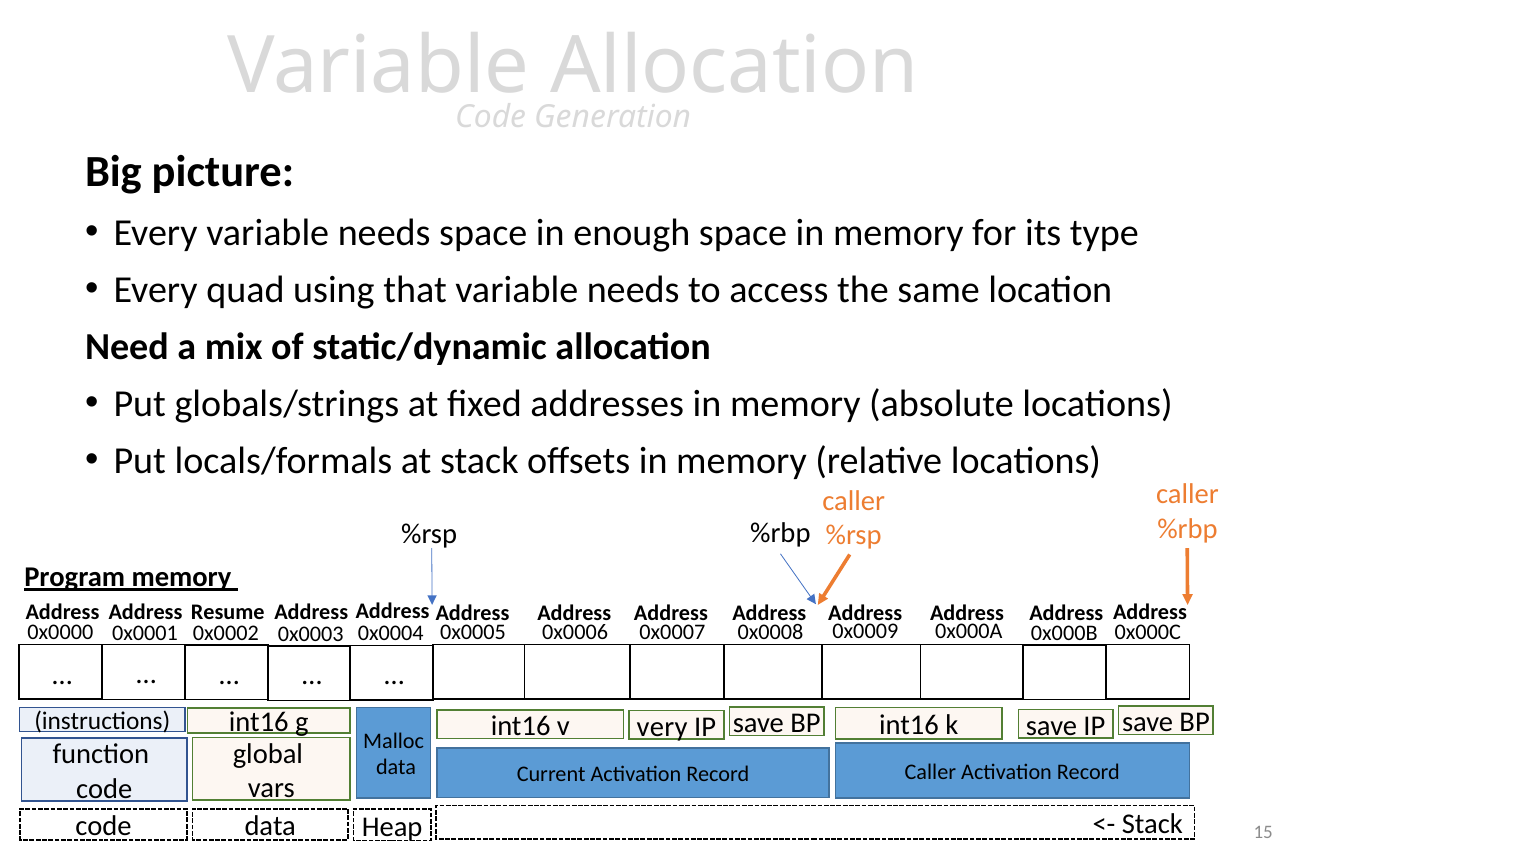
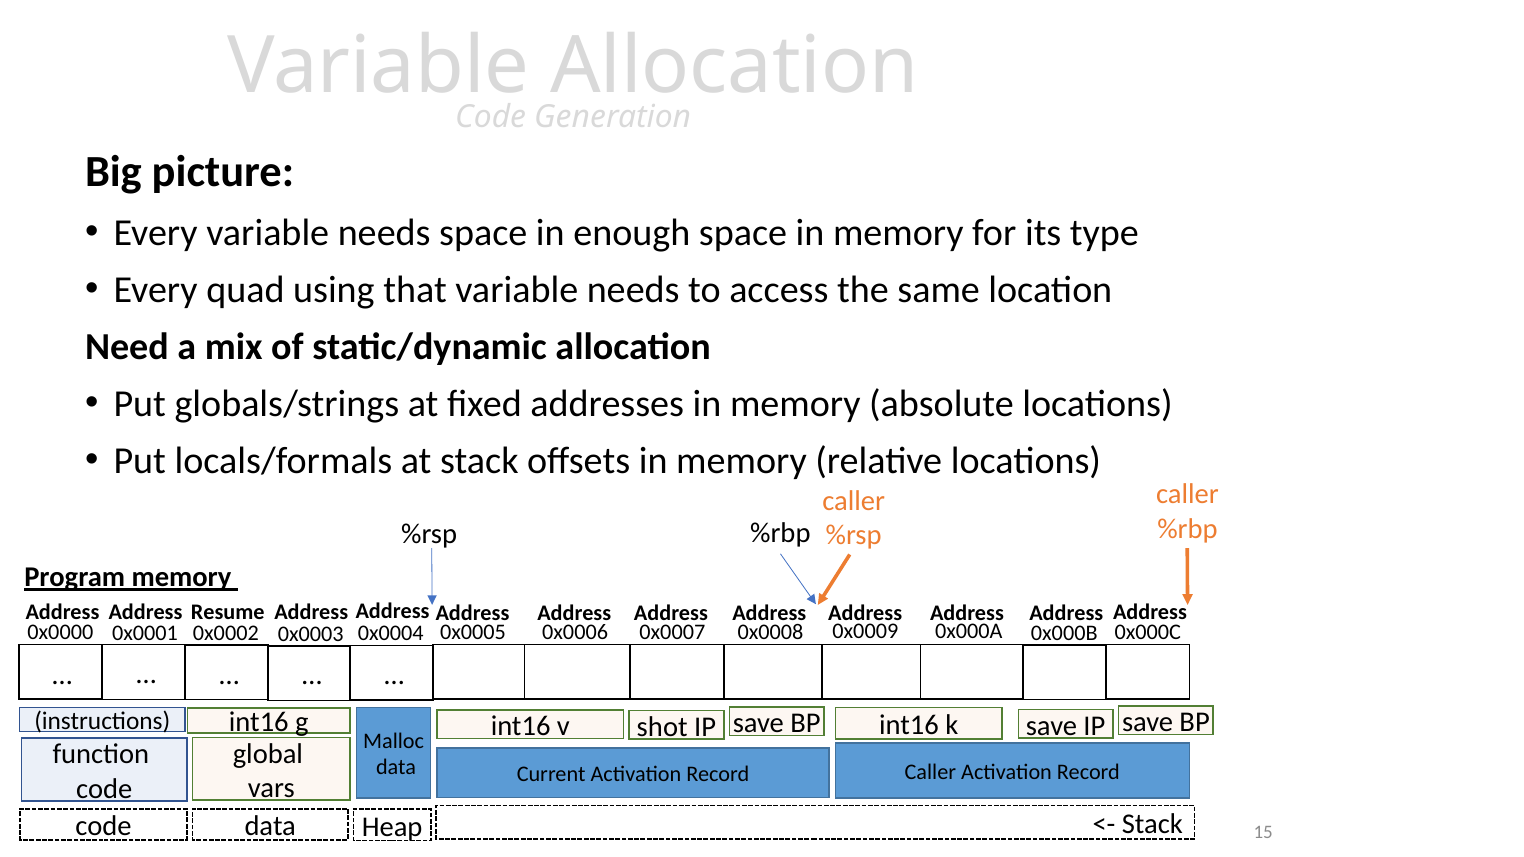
very: very -> shot
